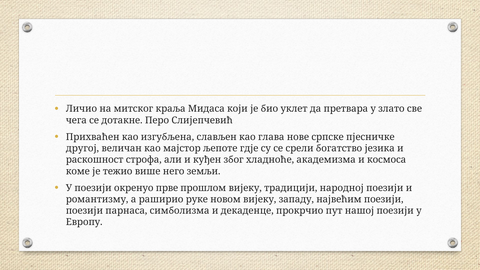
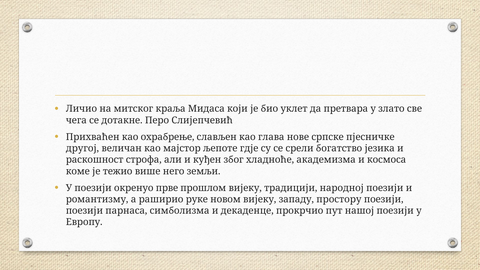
изгубљена: изгубљена -> охрабрење
највећим: највећим -> простору
